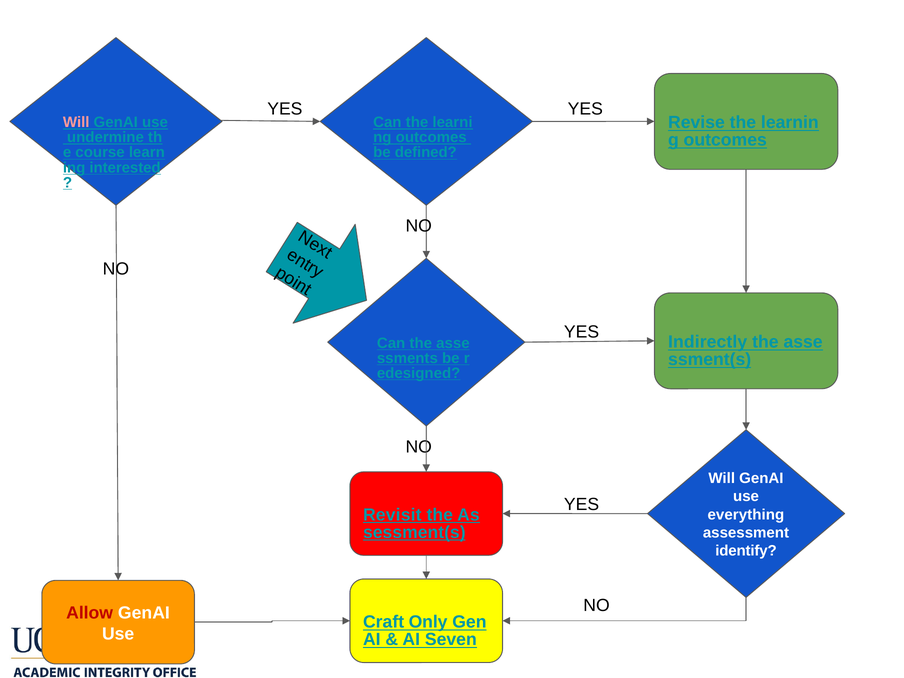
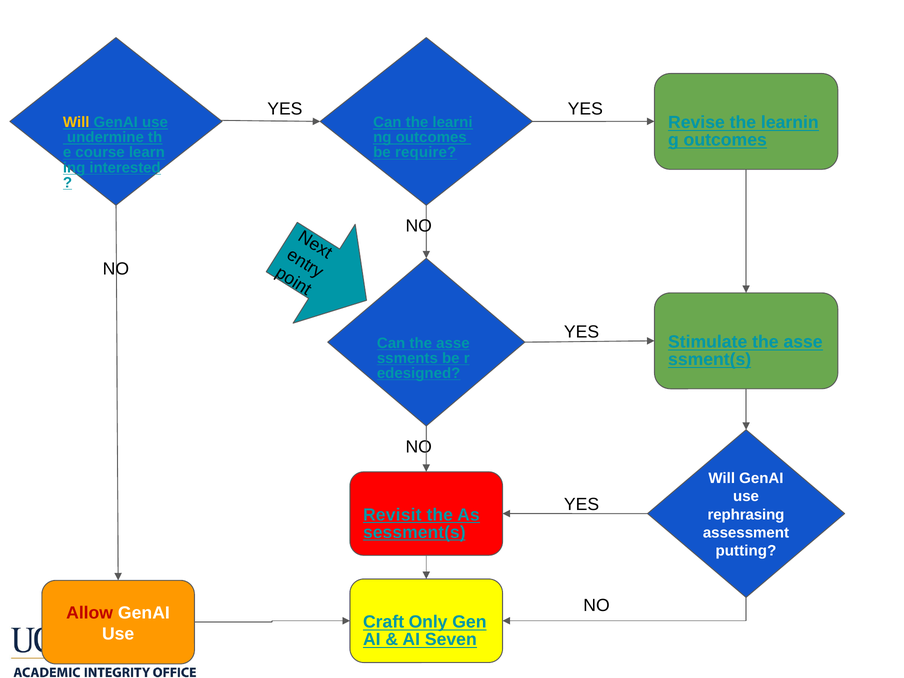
Will at (76, 122) colour: pink -> yellow
defined: defined -> require
Indirectly: Indirectly -> Stimulate
everything: everything -> rephrasing
identify: identify -> putting
